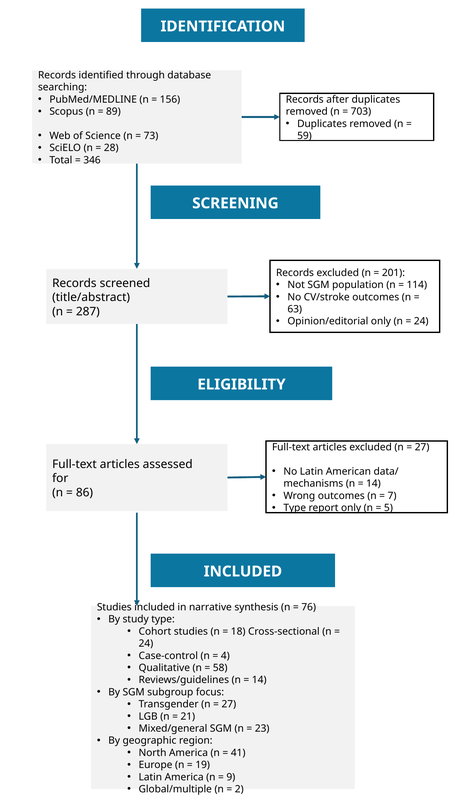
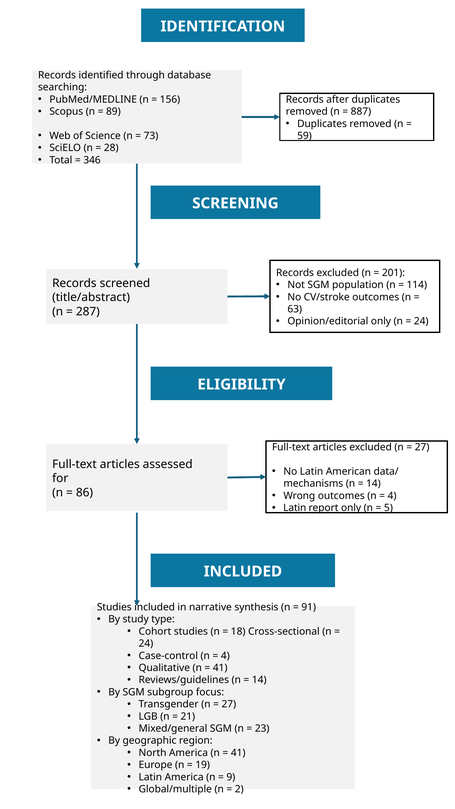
703: 703 -> 887
7 at (392, 496): 7 -> 4
Type at (295, 508): Type -> Latin
76: 76 -> 91
58 at (220, 668): 58 -> 41
